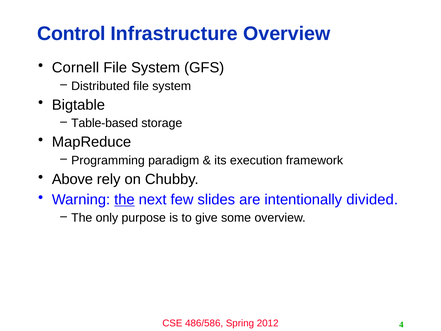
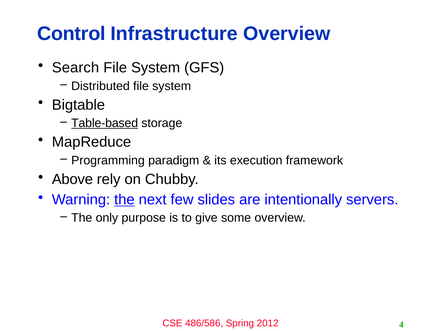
Cornell: Cornell -> Search
Table-based underline: none -> present
divided: divided -> servers
